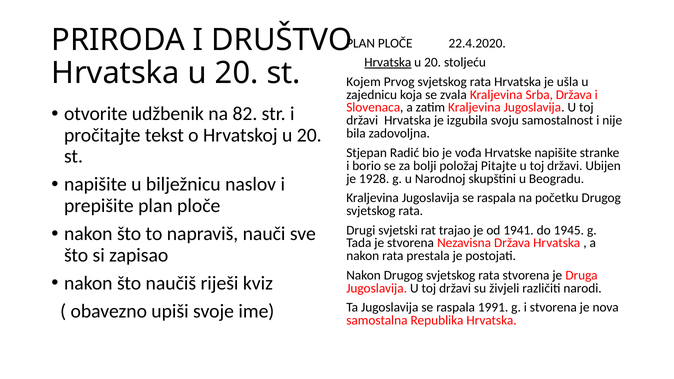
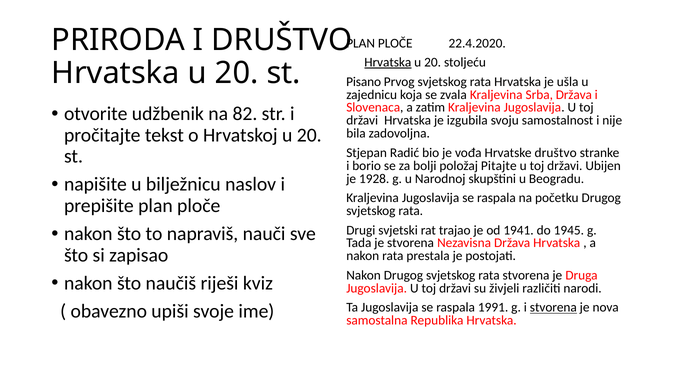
Kojem: Kojem -> Pisano
Hrvatske napišite: napišite -> društvo
stvorena at (553, 308) underline: none -> present
